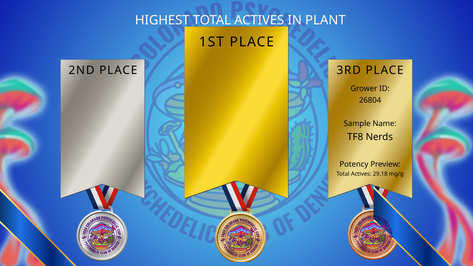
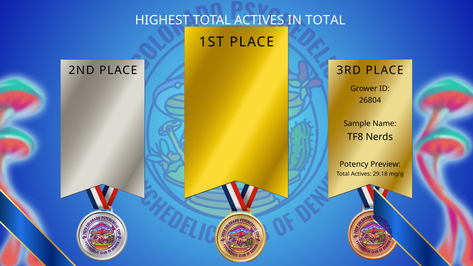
IN PLANT: PLANT -> TOTAL
